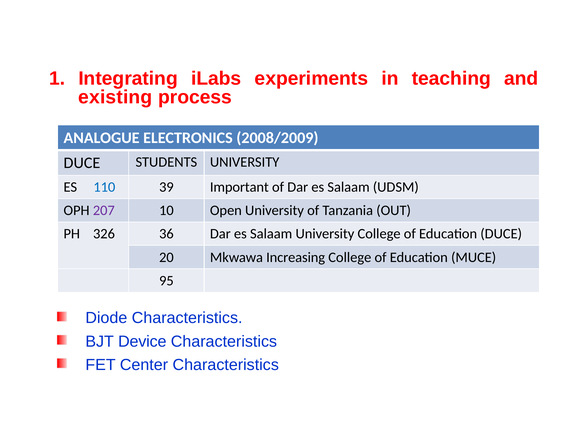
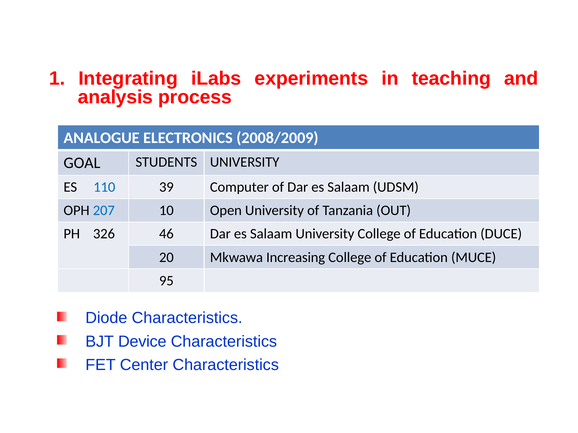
existing: existing -> analysis
DUCE at (82, 163): DUCE -> GOAL
Important: Important -> Computer
207 colour: purple -> blue
36: 36 -> 46
